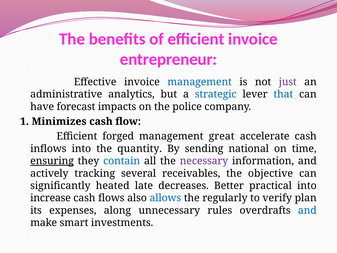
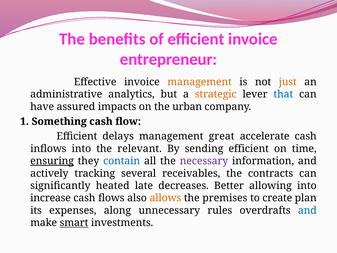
management at (200, 82) colour: blue -> orange
just colour: purple -> orange
strategic colour: blue -> orange
forecast: forecast -> assured
police: police -> urban
Minimizes: Minimizes -> Something
forged: forged -> delays
quantity: quantity -> relevant
sending national: national -> efficient
objective: objective -> contracts
practical: practical -> allowing
allows colour: blue -> orange
regularly: regularly -> premises
verify: verify -> create
smart underline: none -> present
